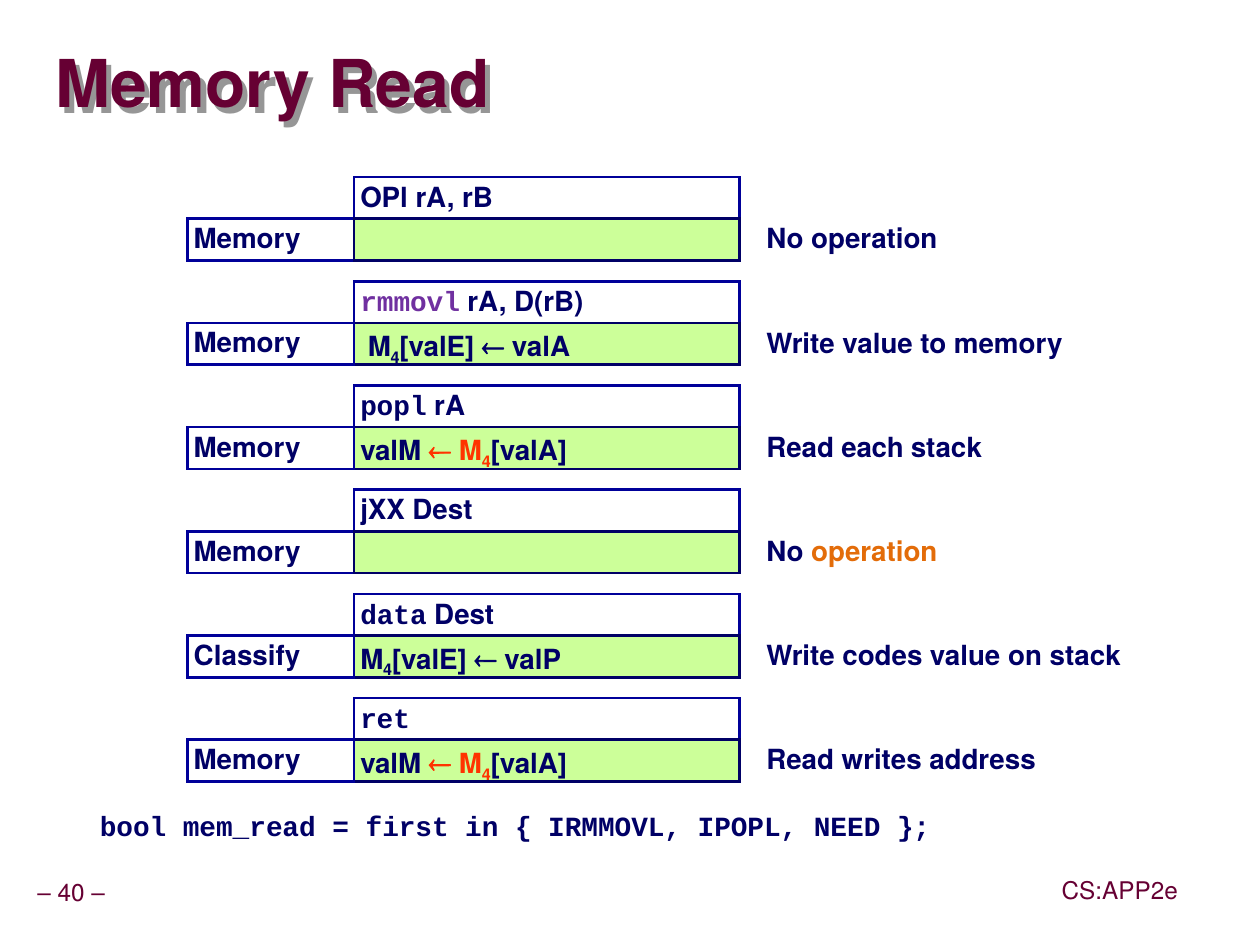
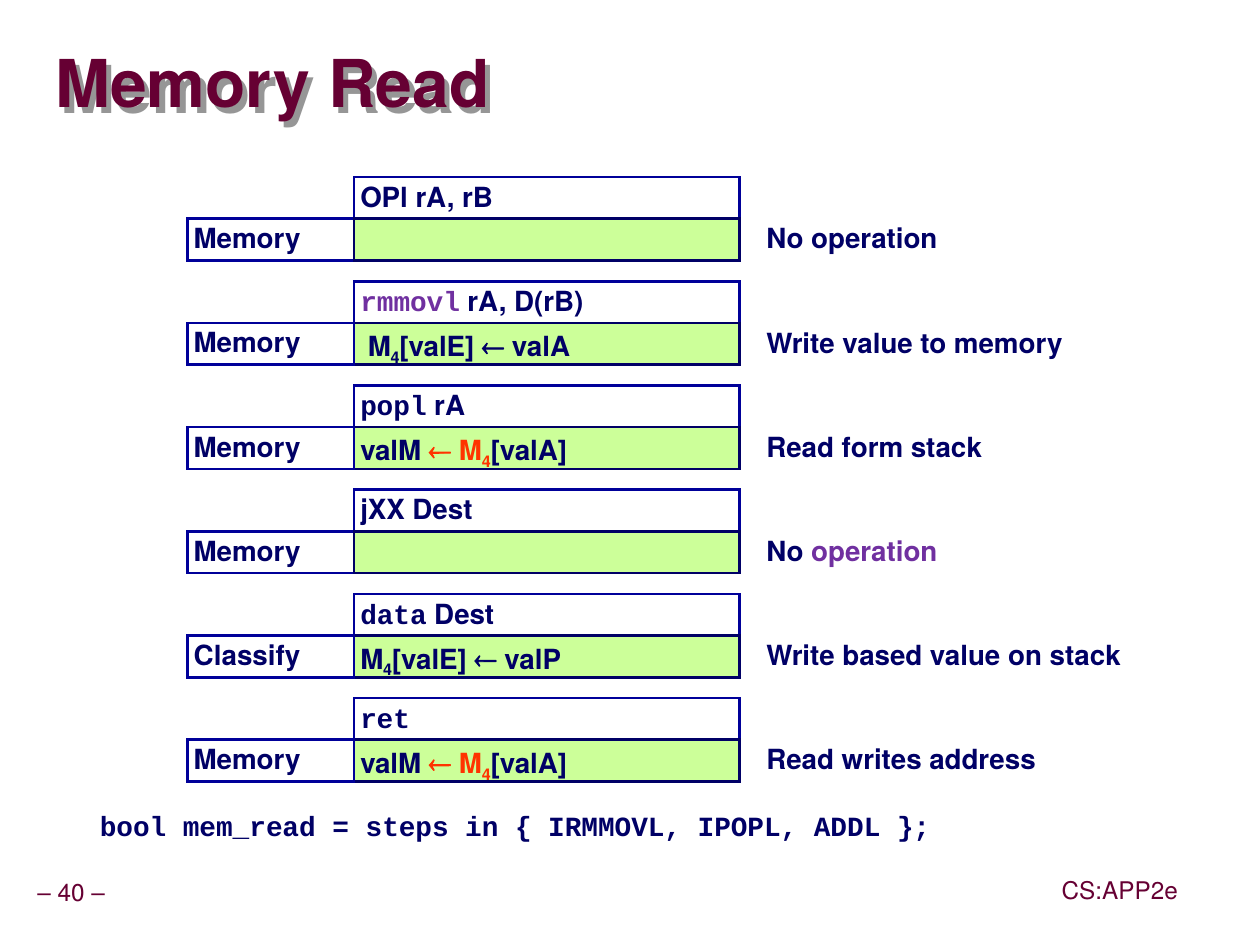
each: each -> form
operation at (874, 552) colour: orange -> purple
codes: codes -> based
first: first -> steps
NEED: NEED -> ADDL
